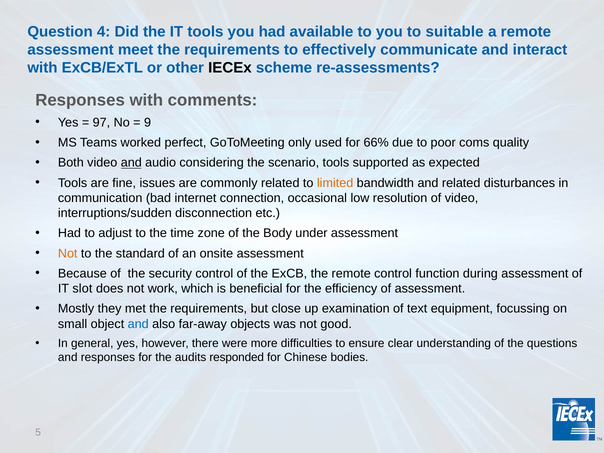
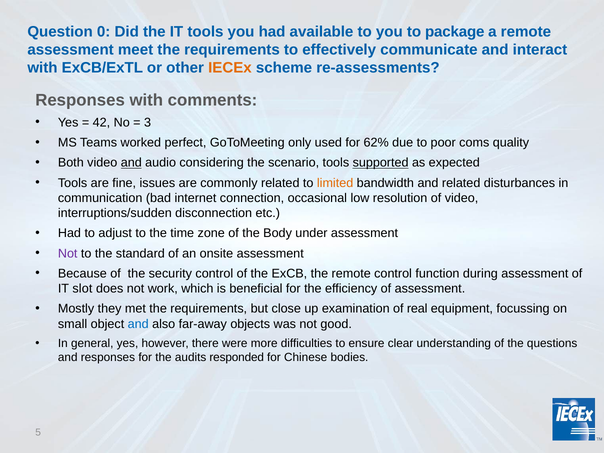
4: 4 -> 0
suitable: suitable -> package
IECEx colour: black -> orange
97: 97 -> 42
9: 9 -> 3
66%: 66% -> 62%
supported underline: none -> present
Not at (68, 253) colour: orange -> purple
text: text -> real
